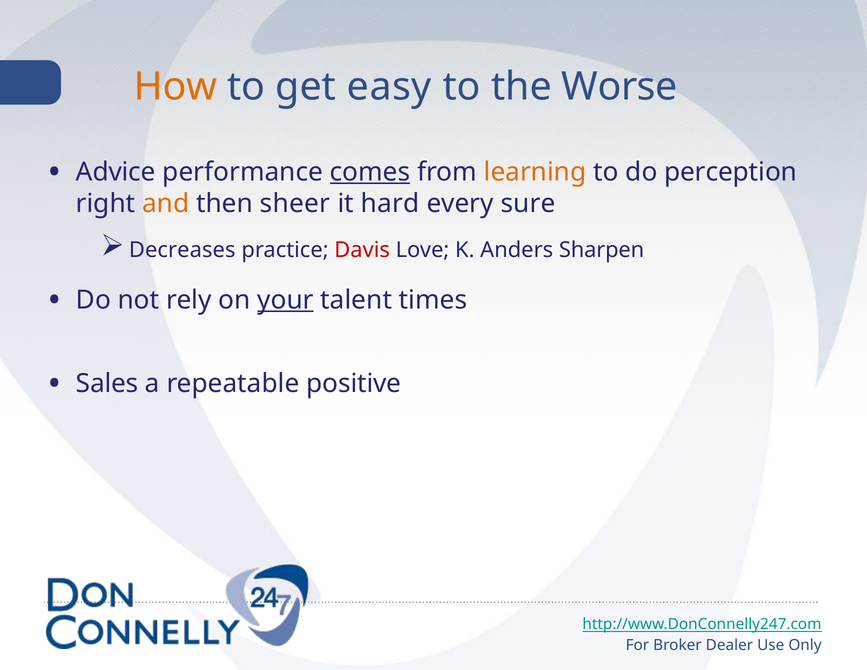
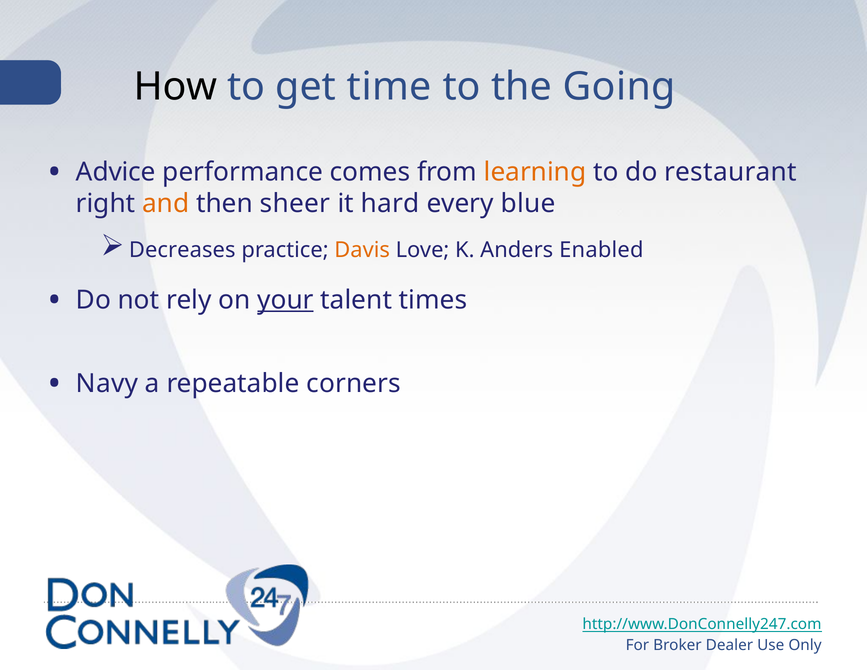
How colour: orange -> black
easy: easy -> time
Worse: Worse -> Going
comes underline: present -> none
perception: perception -> restaurant
sure: sure -> blue
Davis colour: red -> orange
Sharpen: Sharpen -> Enabled
Sales: Sales -> Navy
positive: positive -> corners
